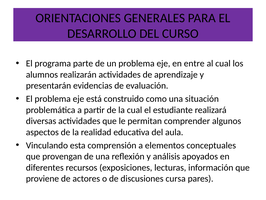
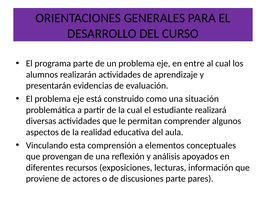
discusiones cursa: cursa -> parte
